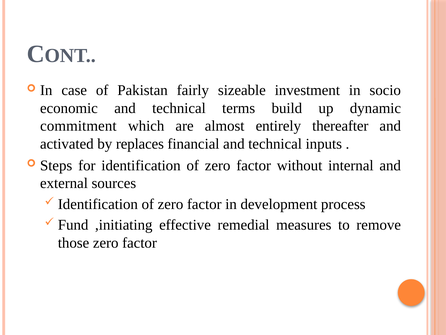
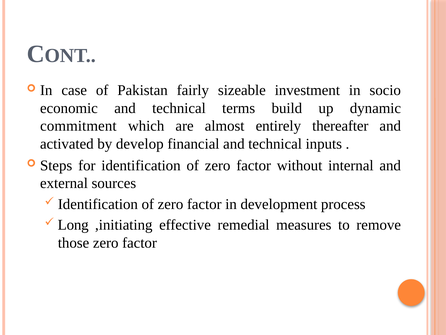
replaces: replaces -> develop
Fund: Fund -> Long
